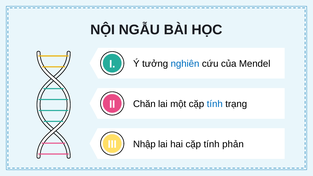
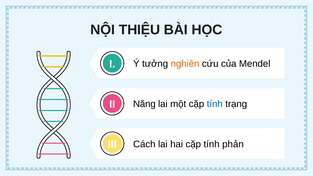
NGẪU: NGẪU -> THIỆU
nghiên colour: blue -> orange
Chăn: Chăn -> Năng
Nhập: Nhập -> Cách
